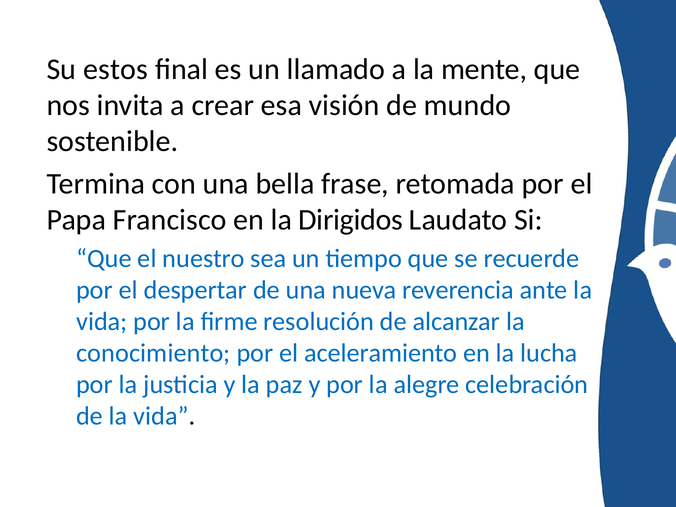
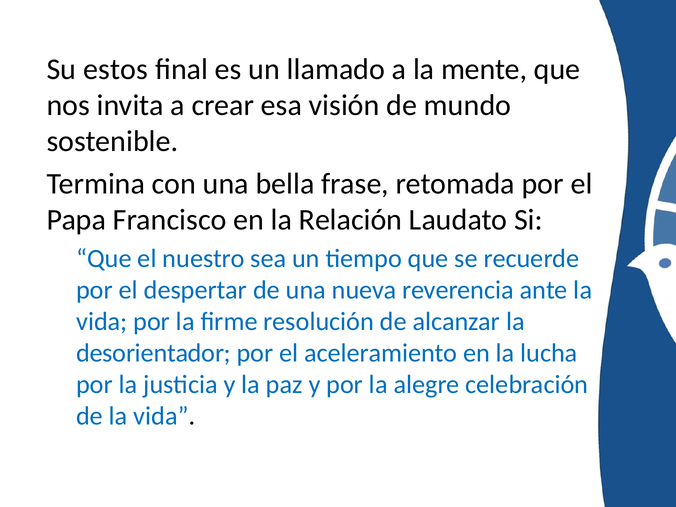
Dirigidos: Dirigidos -> Relación
conocimiento: conocimiento -> desorientador
